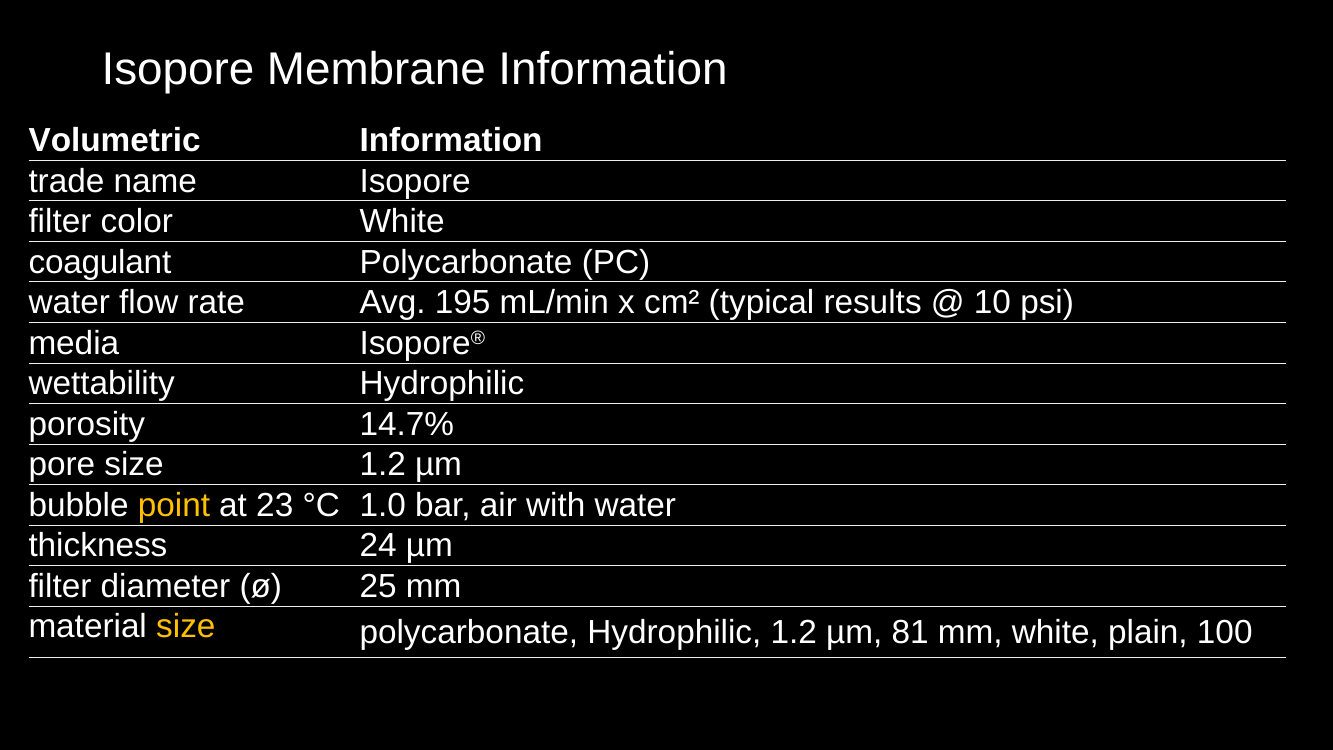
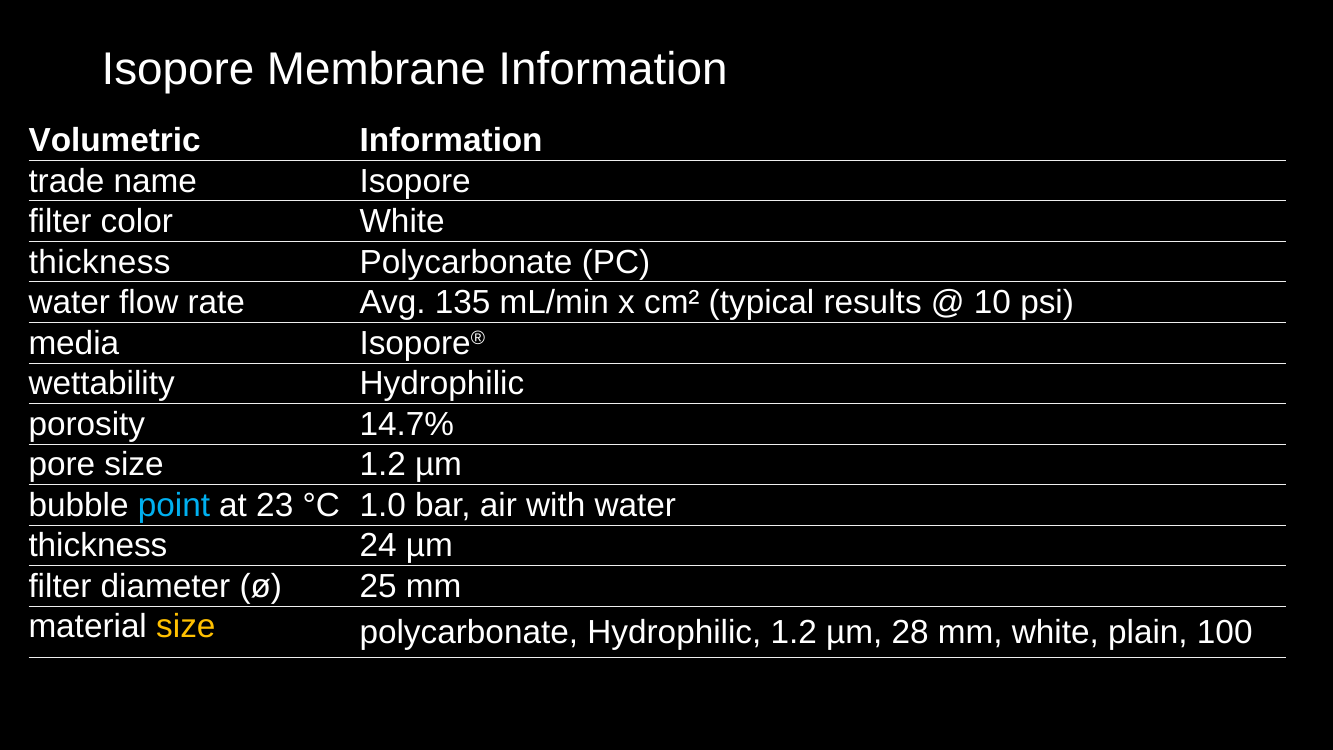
coagulant at (100, 262): coagulant -> thickness
195: 195 -> 135
point colour: yellow -> light blue
81: 81 -> 28
